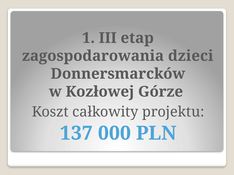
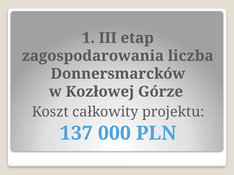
dzieci: dzieci -> liczba
